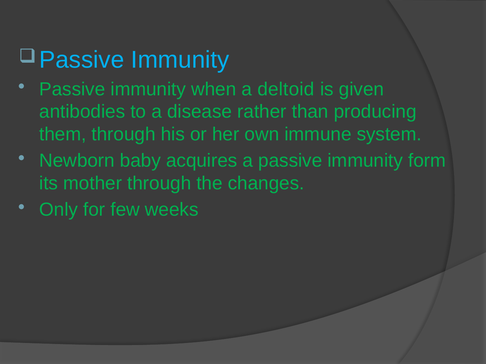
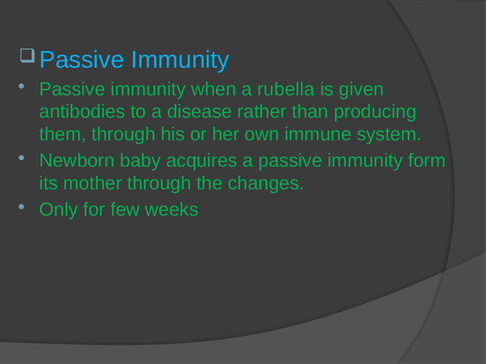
deltoid: deltoid -> rubella
